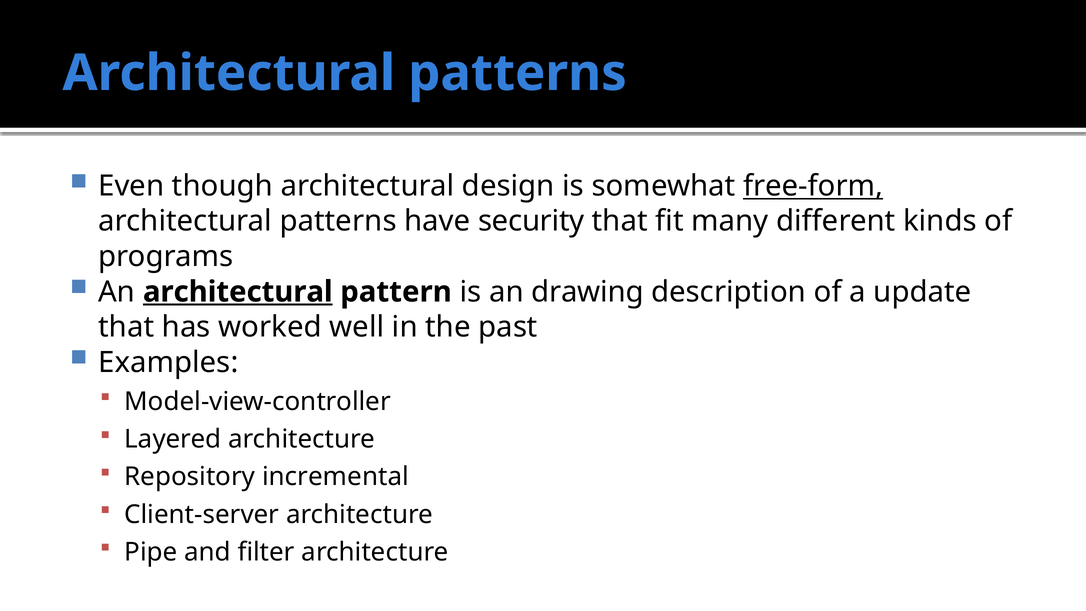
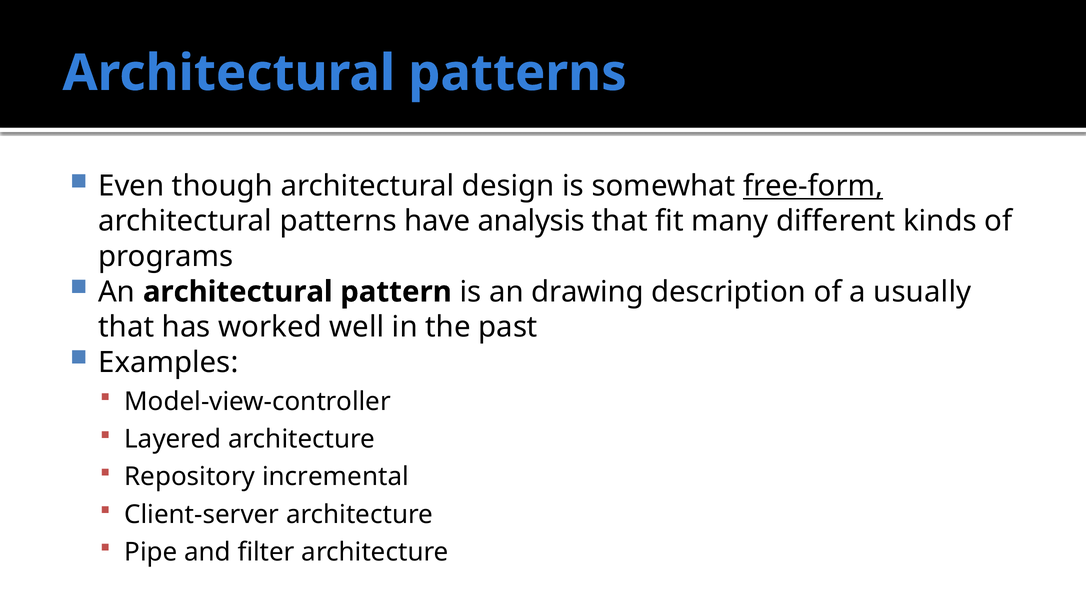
security: security -> analysis
architectural at (238, 292) underline: present -> none
update: update -> usually
